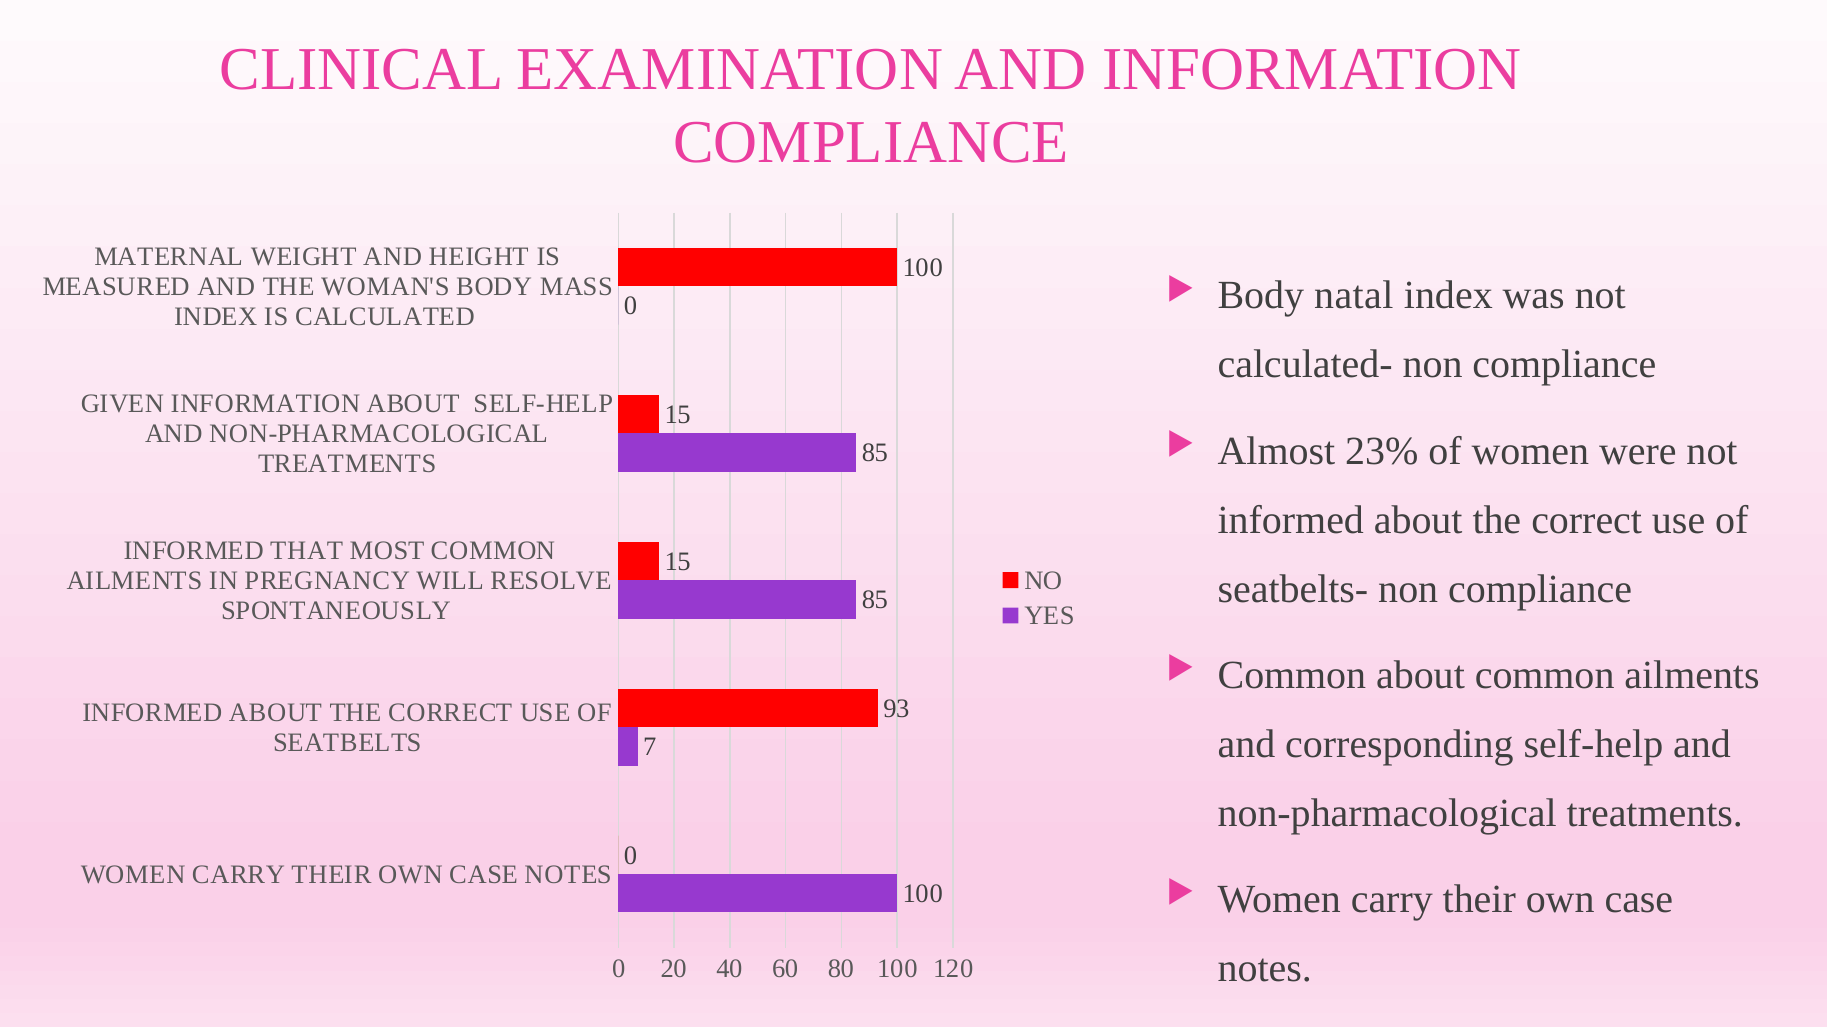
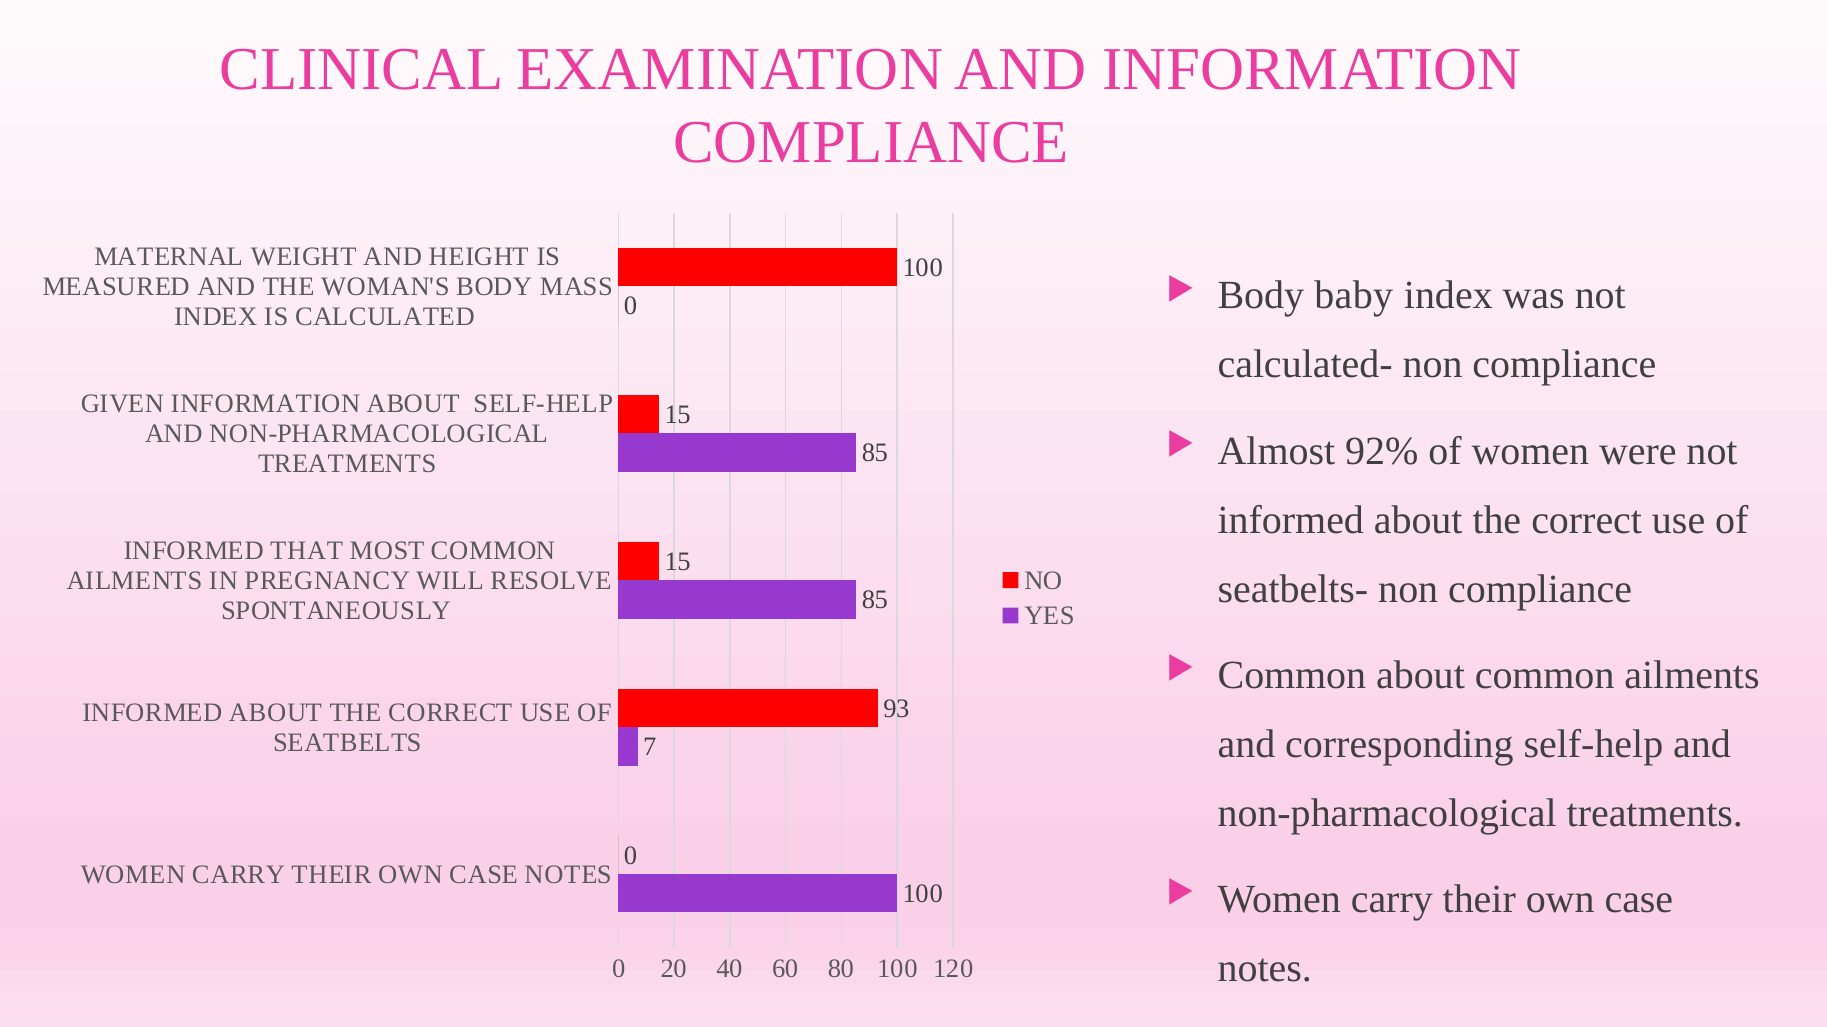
natal: natal -> baby
23%: 23% -> 92%
